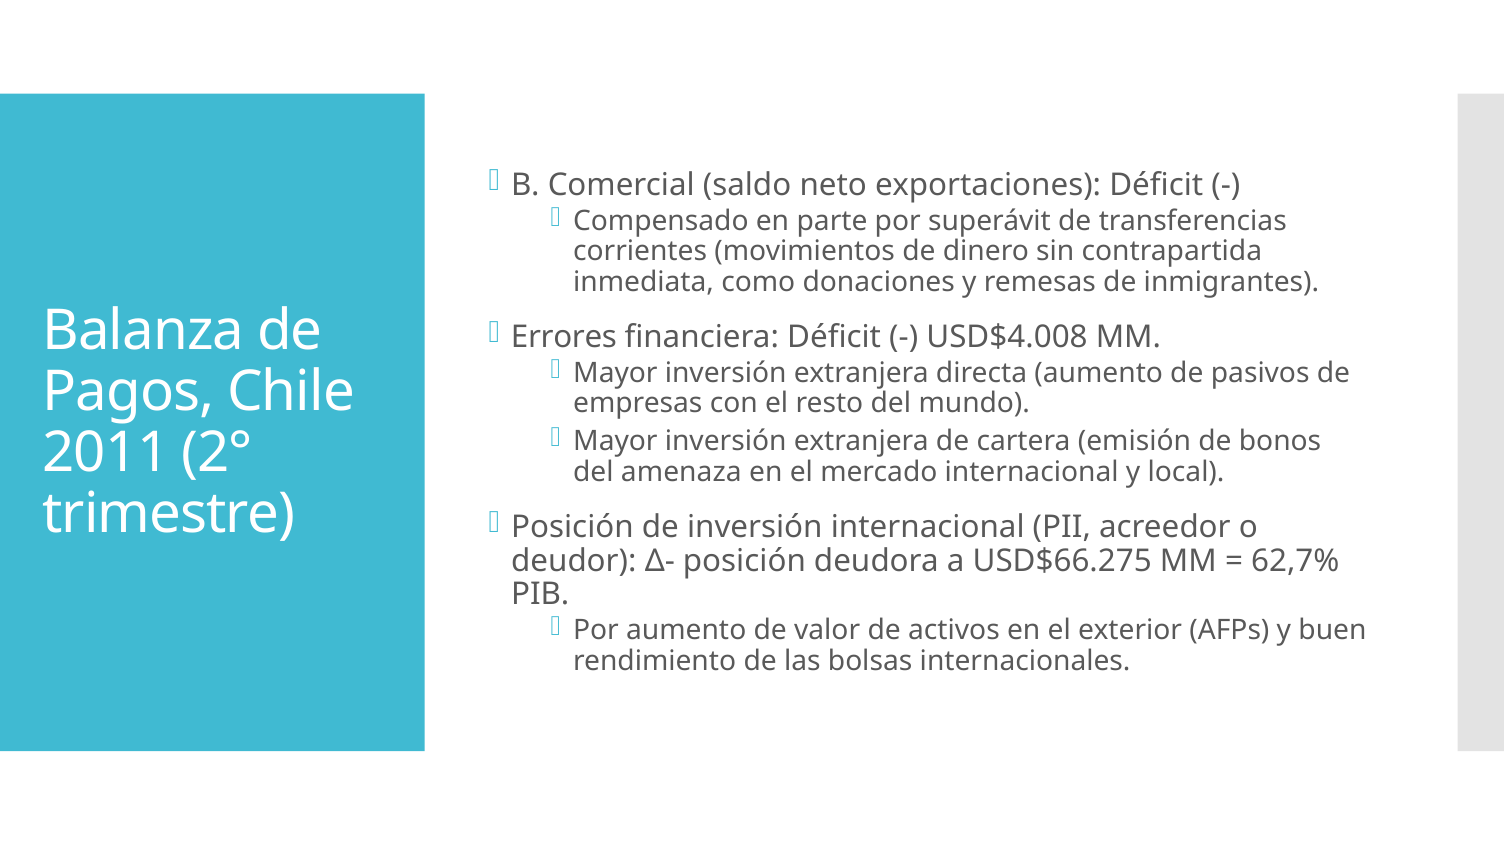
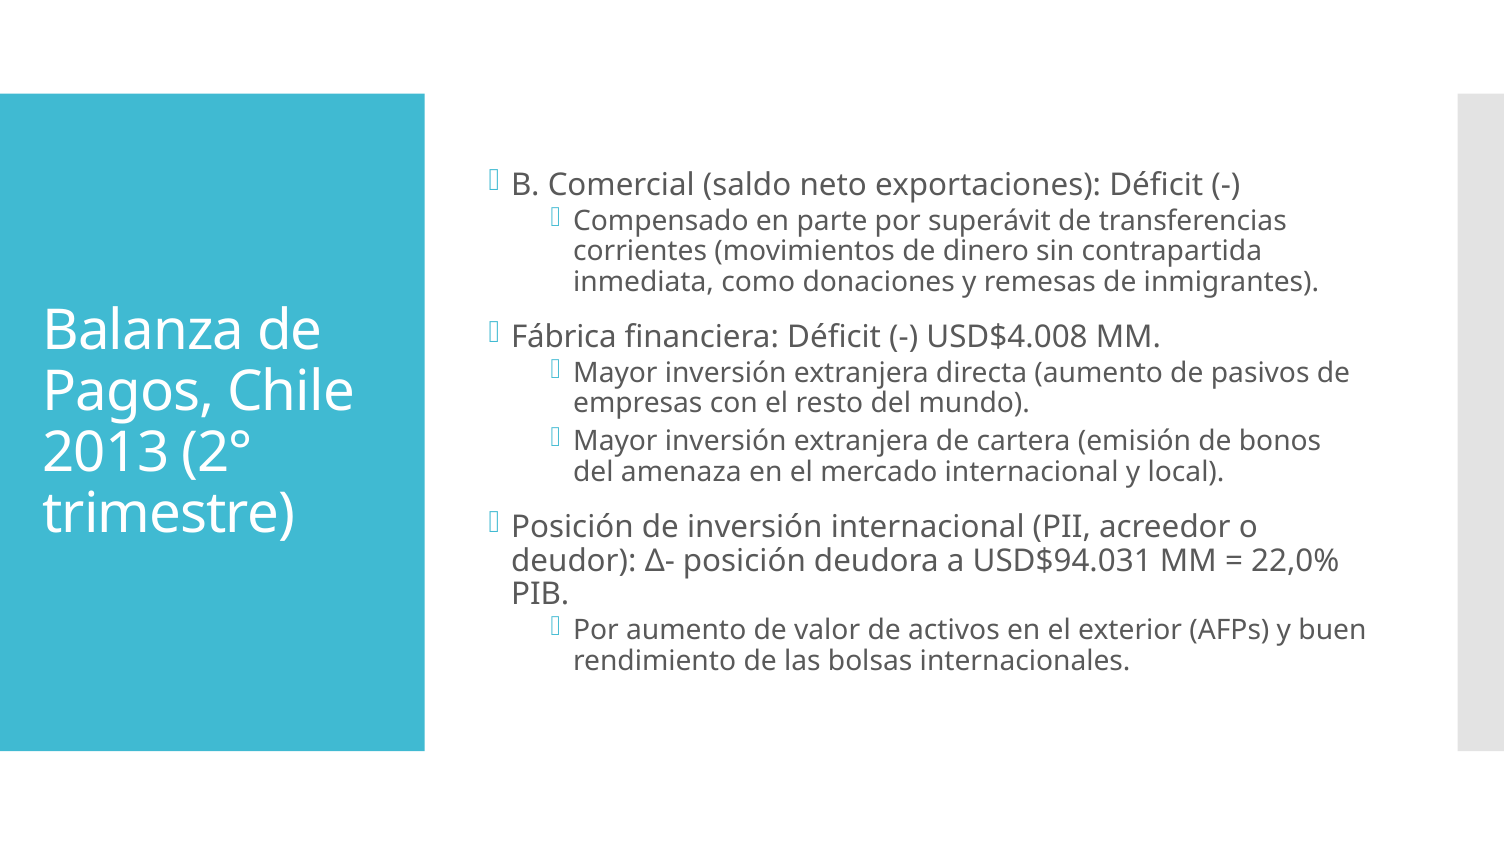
Errores: Errores -> Fábrica
2011: 2011 -> 2013
USD$66.275: USD$66.275 -> USD$94.031
62,7%: 62,7% -> 22,0%
